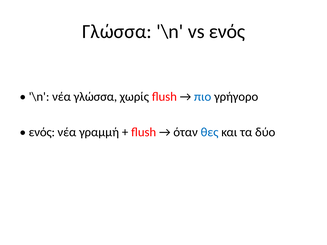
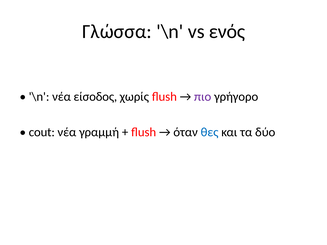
νέα γλώσσα: γλώσσα -> είσοδος
πιο colour: blue -> purple
ενός at (42, 132): ενός -> cout
